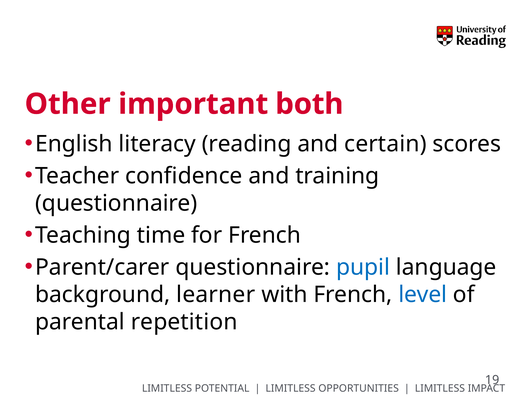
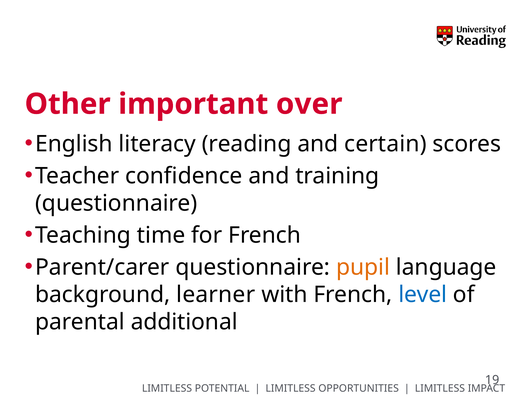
both: both -> over
pupil colour: blue -> orange
repetition: repetition -> additional
